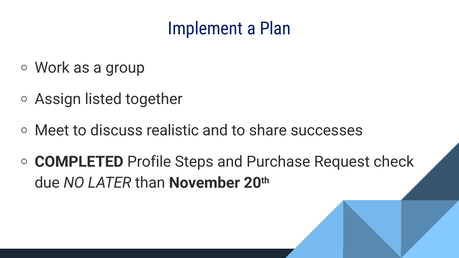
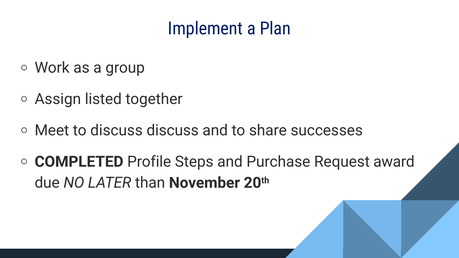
discuss realistic: realistic -> discuss
check: check -> award
